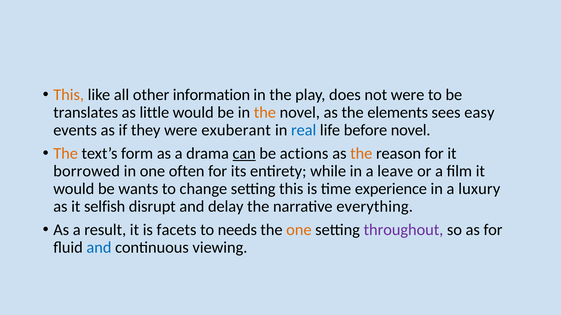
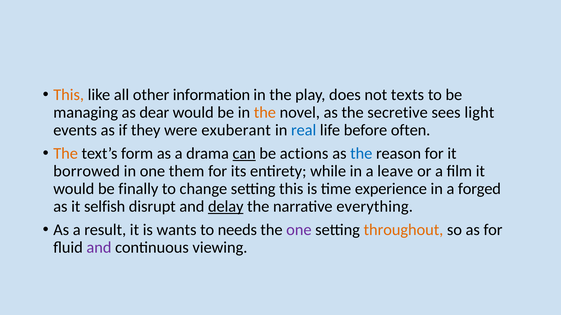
not were: were -> texts
translates: translates -> managing
little: little -> dear
elements: elements -> secretive
easy: easy -> light
before novel: novel -> often
the at (361, 154) colour: orange -> blue
often: often -> them
wants: wants -> finally
luxury: luxury -> forged
delay underline: none -> present
facets: facets -> wants
one at (299, 230) colour: orange -> purple
throughout colour: purple -> orange
and at (99, 248) colour: blue -> purple
